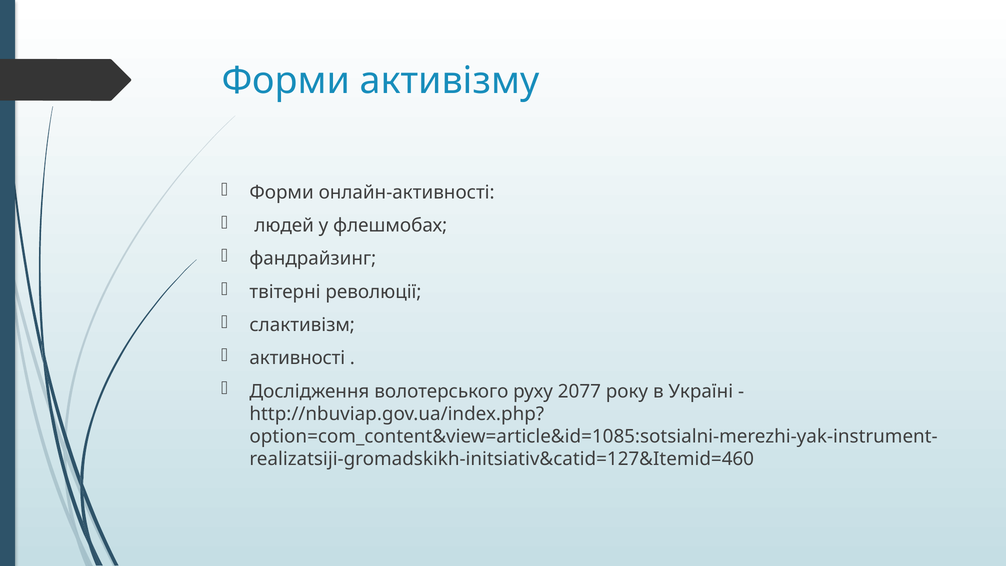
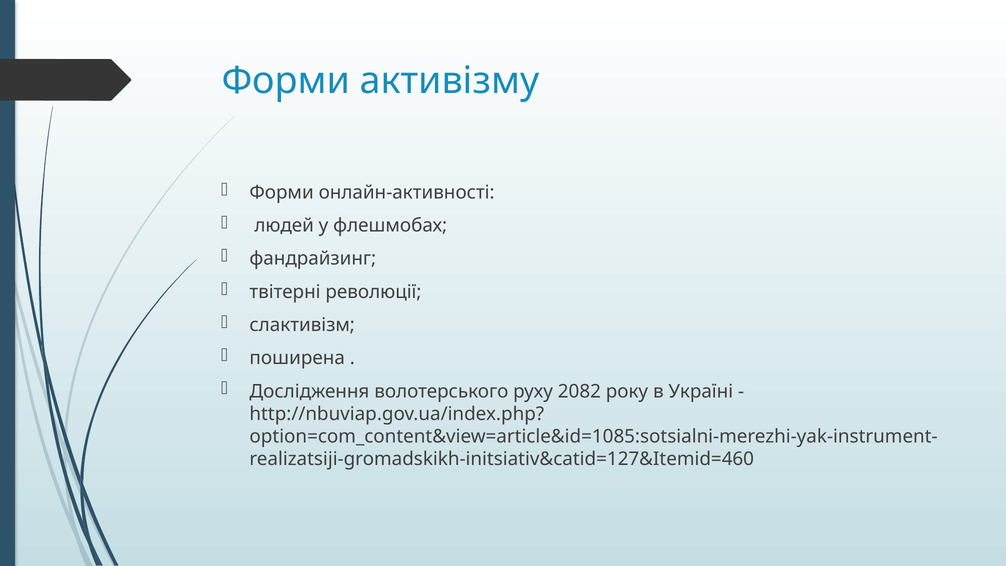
активності: активності -> поширена
2077: 2077 -> 2082
